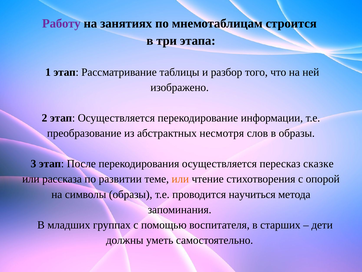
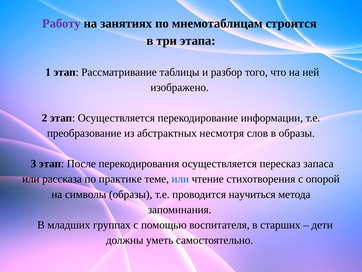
сказке: сказке -> запаса
развитии: развитии -> практике
или at (180, 179) colour: orange -> blue
